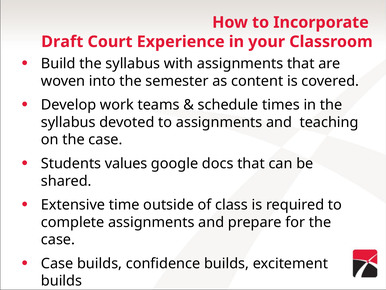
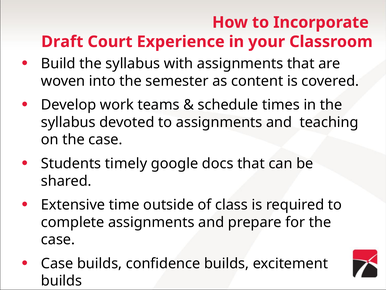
values: values -> timely
